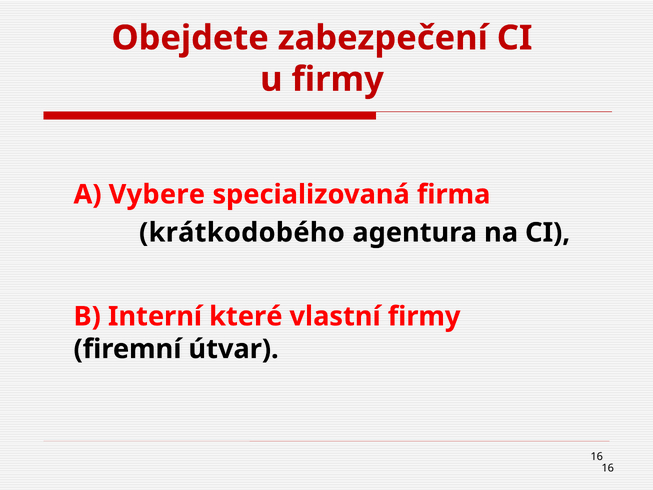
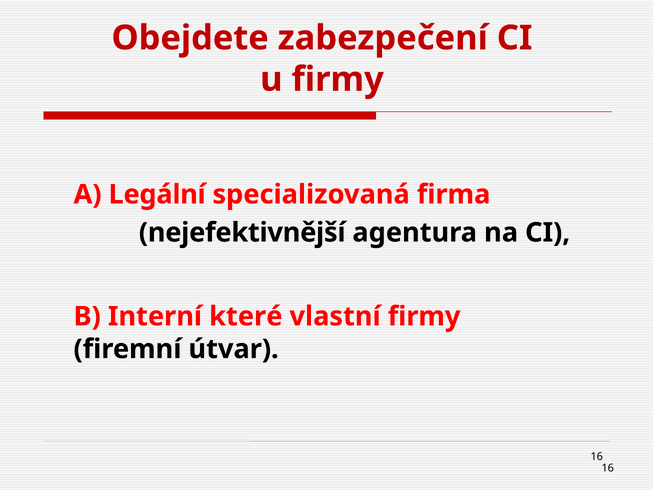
Vybere: Vybere -> Legální
krátkodobého: krátkodobého -> nejefektivnější
